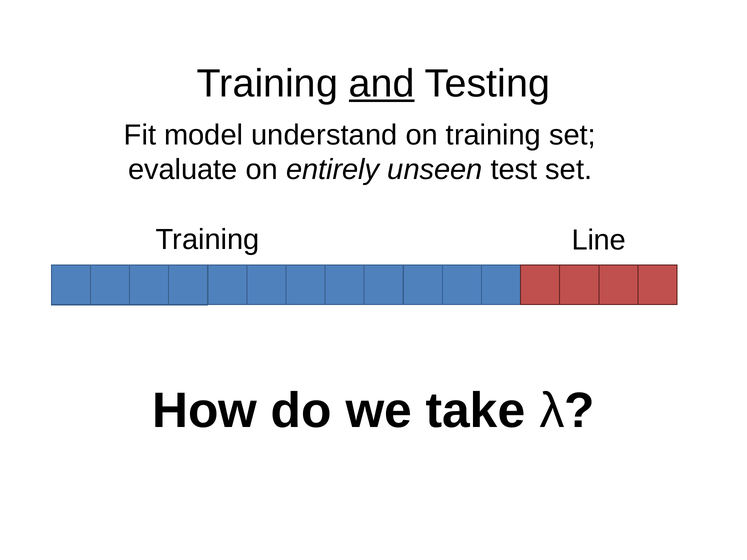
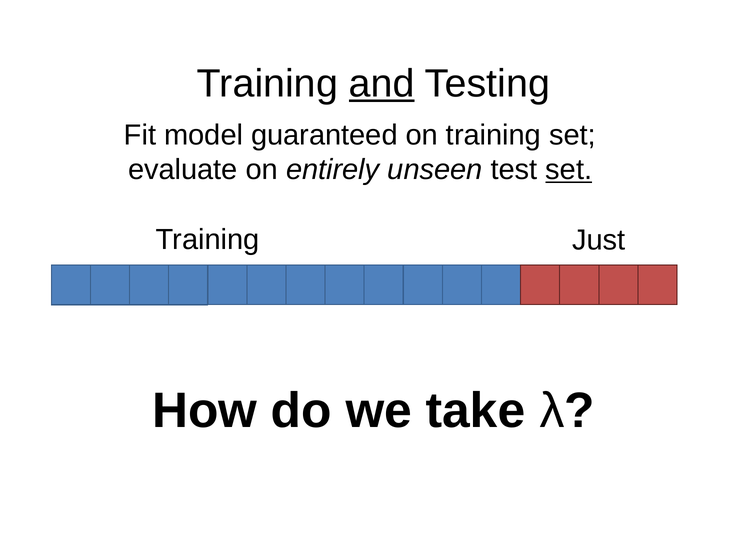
understand: understand -> guaranteed
set at (569, 170) underline: none -> present
Line: Line -> Just
